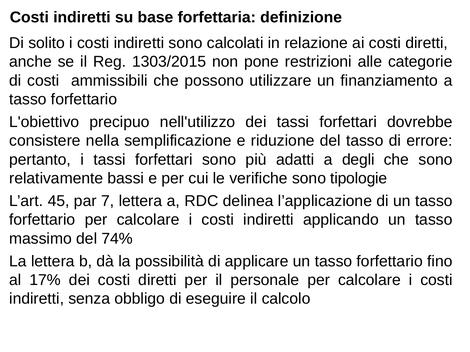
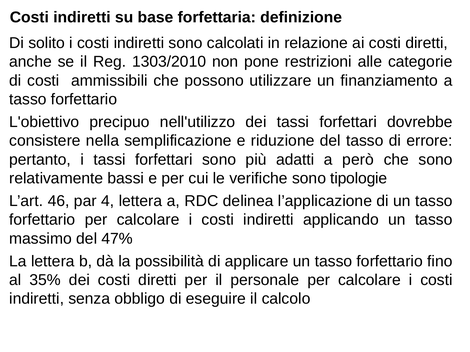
1303/2015: 1303/2015 -> 1303/2010
degli: degli -> però
45: 45 -> 46
7: 7 -> 4
74%: 74% -> 47%
17%: 17% -> 35%
